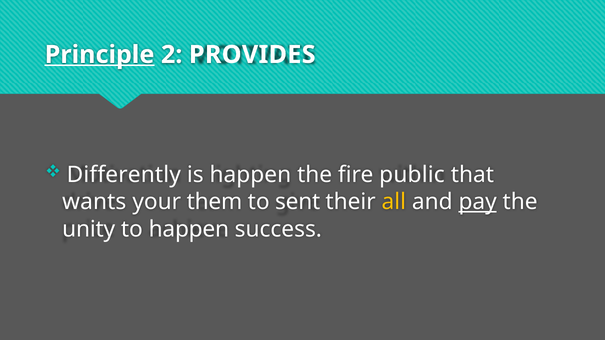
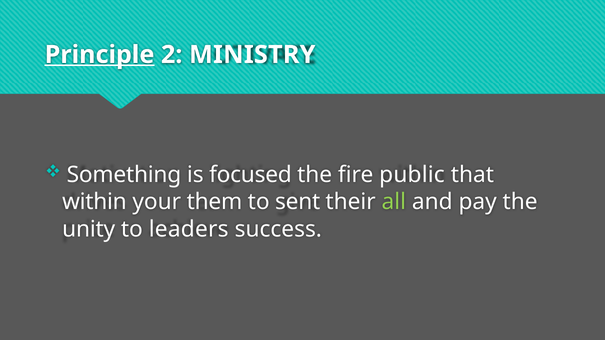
PROVIDES: PROVIDES -> MINISTRY
Differently: Differently -> Something
is happen: happen -> focused
wants: wants -> within
all colour: yellow -> light green
pay underline: present -> none
to happen: happen -> leaders
